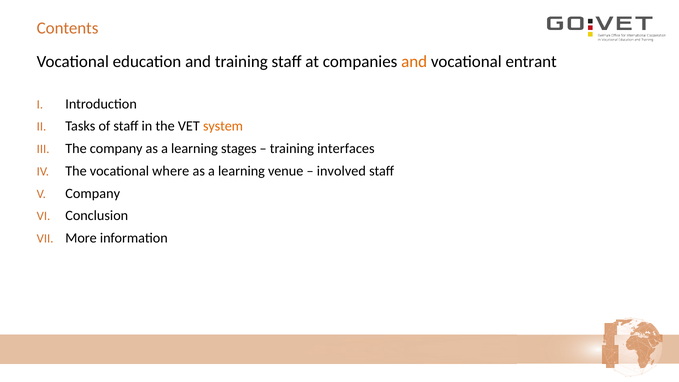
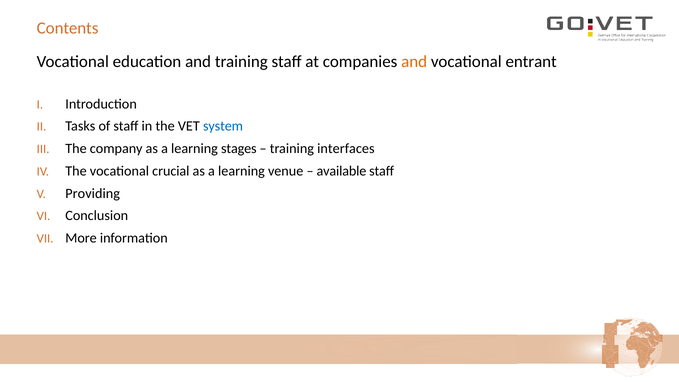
system colour: orange -> blue
where: where -> crucial
involved: involved -> available
Company at (93, 193): Company -> Providing
